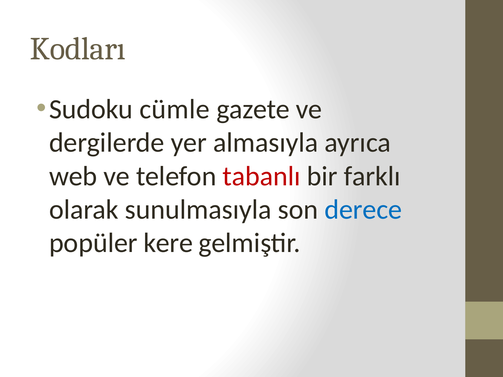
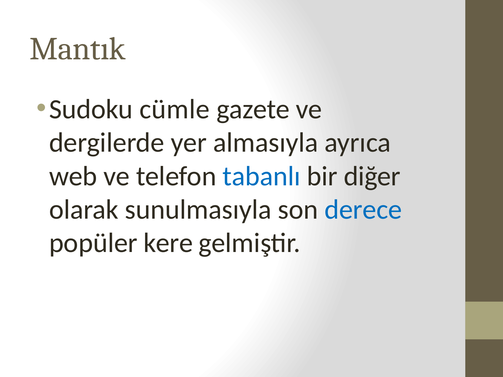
Kodları: Kodları -> Mantık
tabanlı colour: red -> blue
farklı: farklı -> diğer
